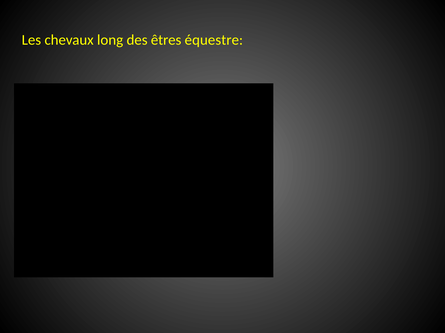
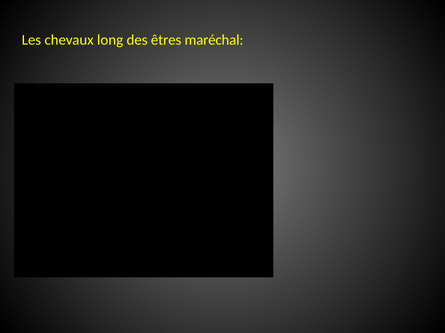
équestre: équestre -> maréchal
